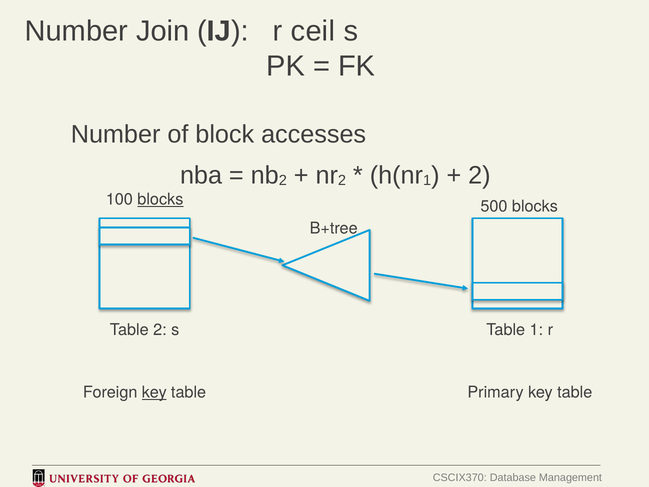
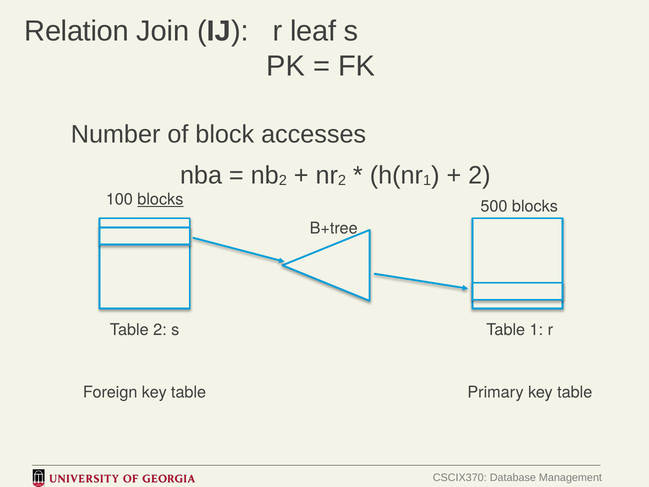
Number at (76, 31): Number -> Relation
ceil: ceil -> leaf
key at (154, 392) underline: present -> none
